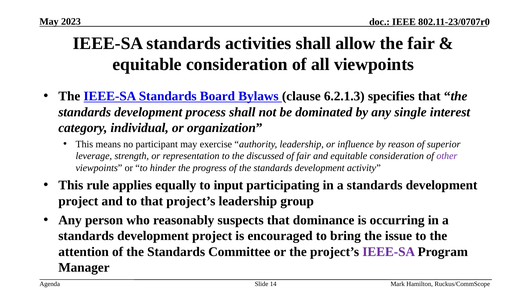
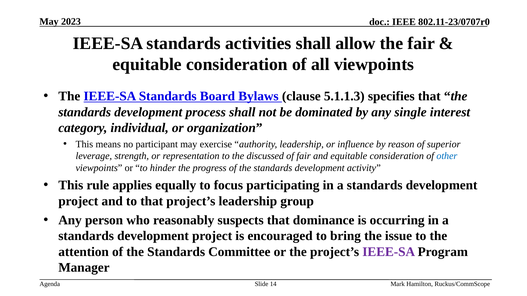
6.2.1.3: 6.2.1.3 -> 5.1.1.3
other colour: purple -> blue
input: input -> focus
